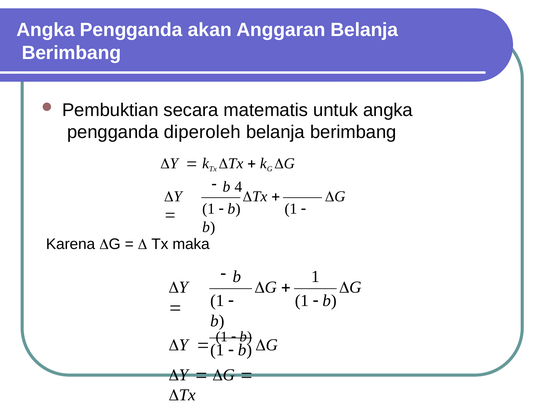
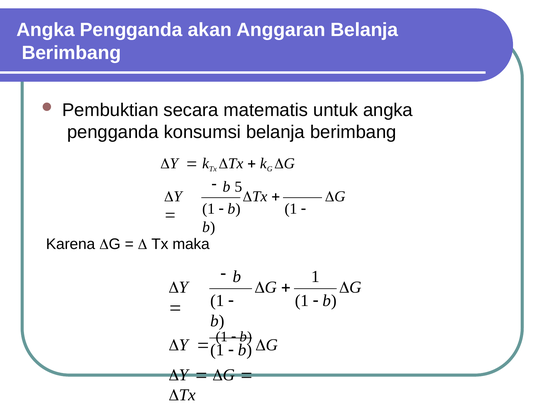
diperoleh: diperoleh -> konsumsi
4: 4 -> 5
